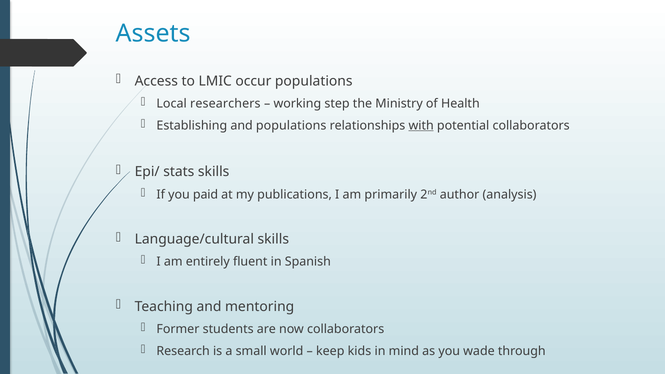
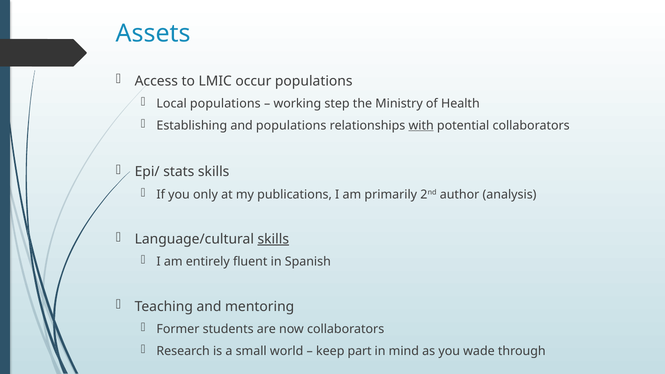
Local researchers: researchers -> populations
paid: paid -> only
skills at (273, 239) underline: none -> present
kids: kids -> part
